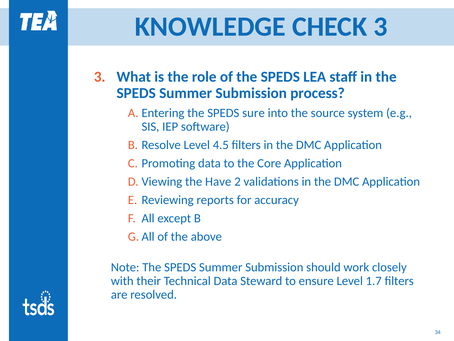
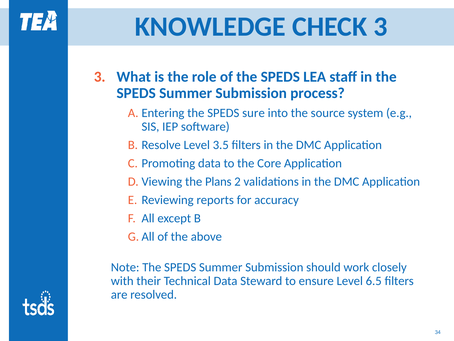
4.5: 4.5 -> 3.5
Have: Have -> Plans
1.7: 1.7 -> 6.5
